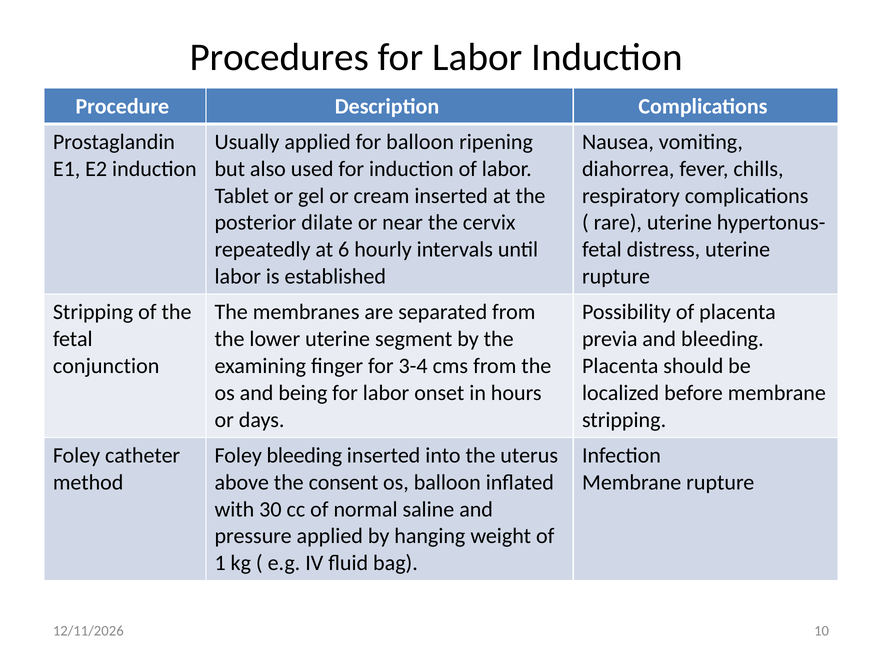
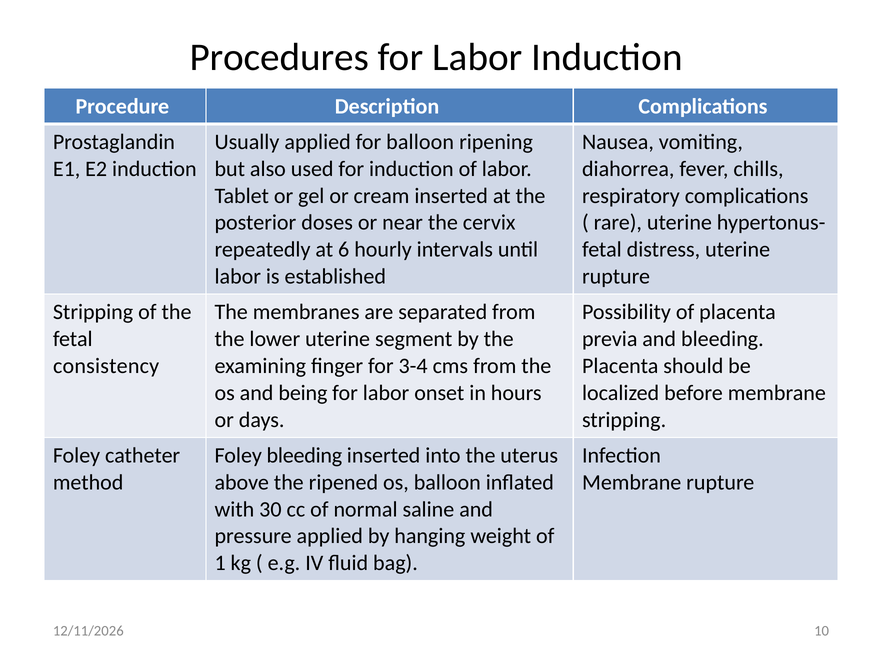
dilate: dilate -> doses
conjunction: conjunction -> consistency
consent: consent -> ripened
